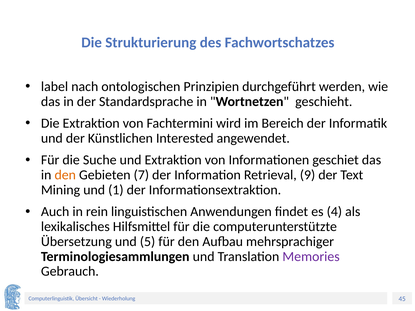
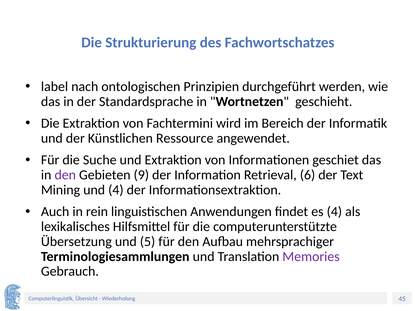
Interested: Interested -> Ressource
den at (65, 175) colour: orange -> purple
7: 7 -> 9
9: 9 -> 6
und 1: 1 -> 4
